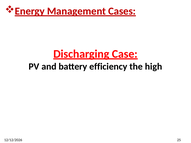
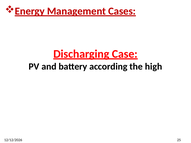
efficiency: efficiency -> according
